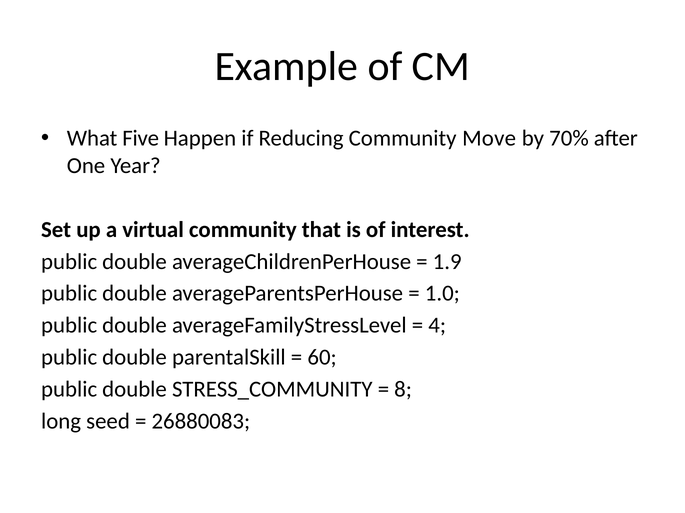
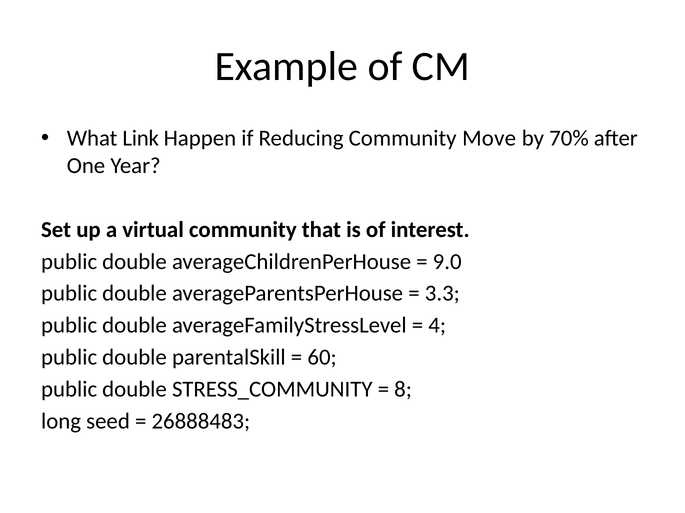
Five: Five -> Link
1.9: 1.9 -> 9.0
1.0: 1.0 -> 3.3
26880083: 26880083 -> 26888483
